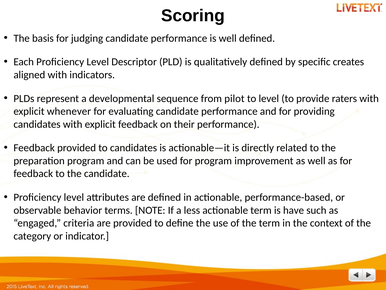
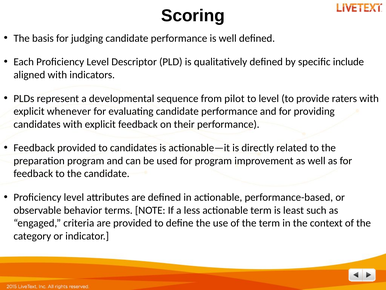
creates: creates -> include
have: have -> least
